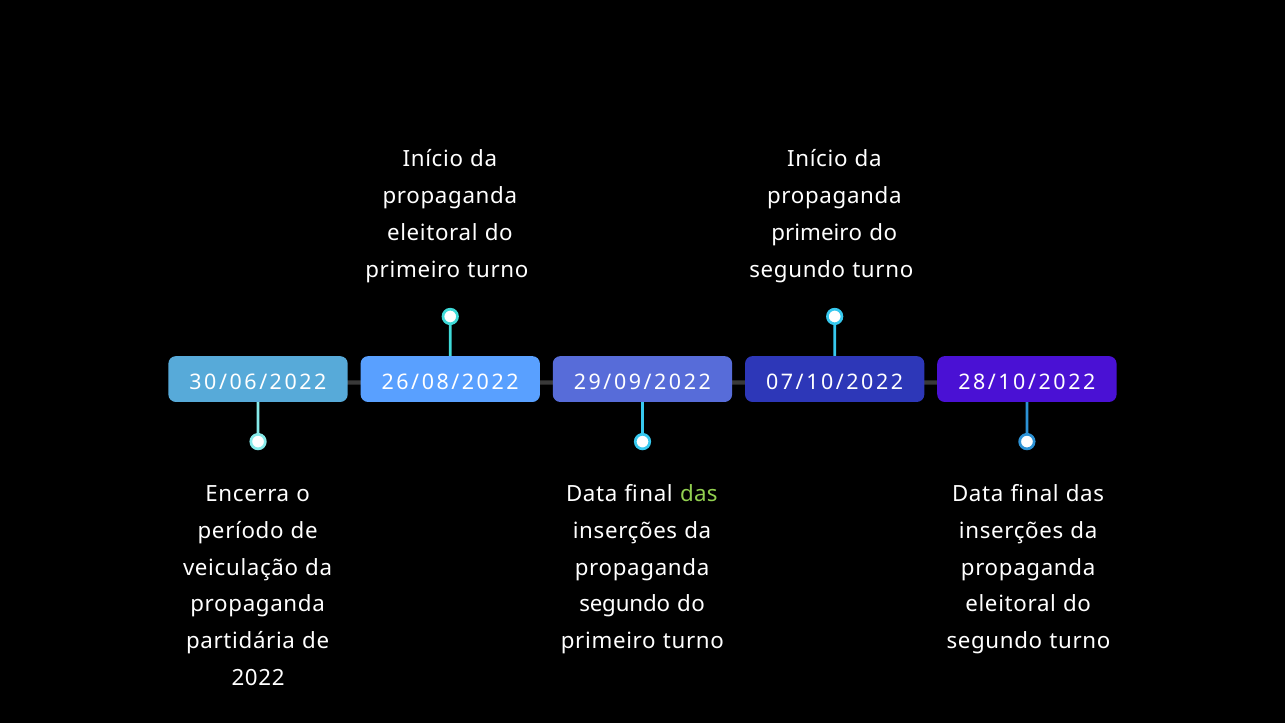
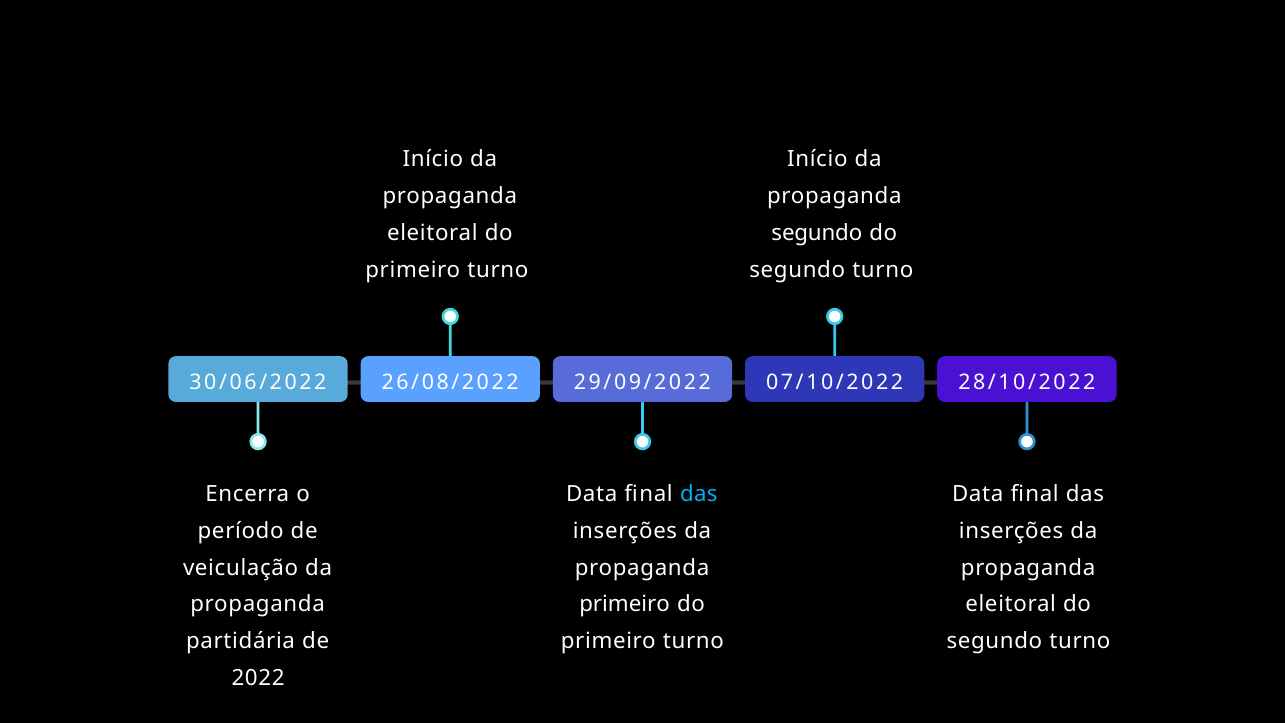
primeiro at (817, 233): primeiro -> segundo
das at (699, 494) colour: light green -> light blue
segundo at (625, 604): segundo -> primeiro
